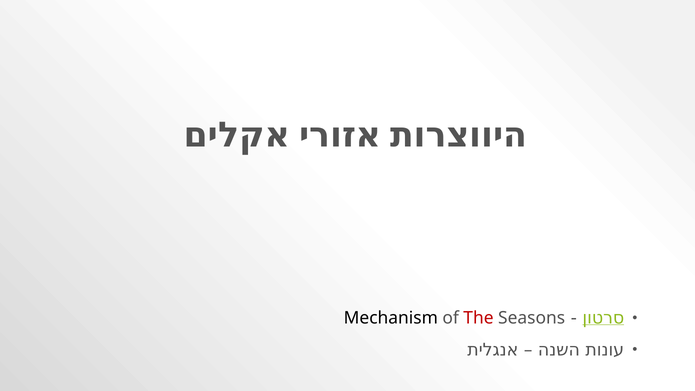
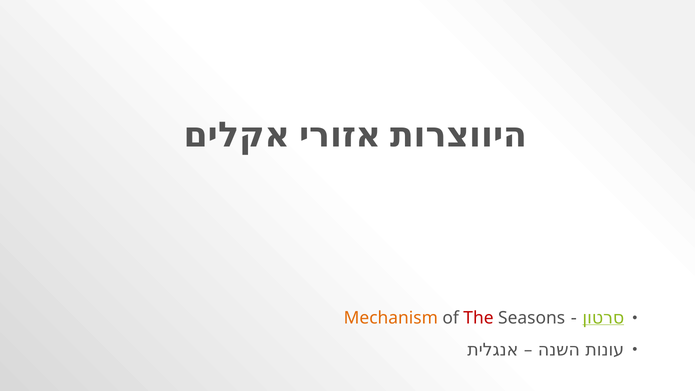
Mechanism colour: black -> orange
